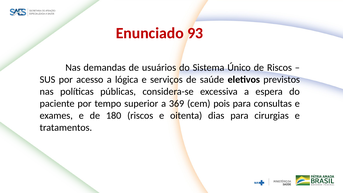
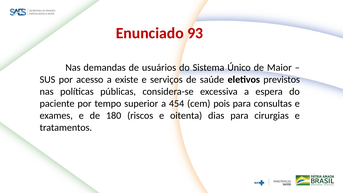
de Riscos: Riscos -> Maior
lógica: lógica -> existe
369: 369 -> 454
